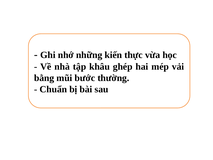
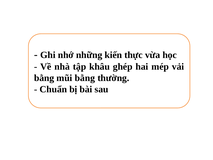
mũi bước: bước -> bằng
